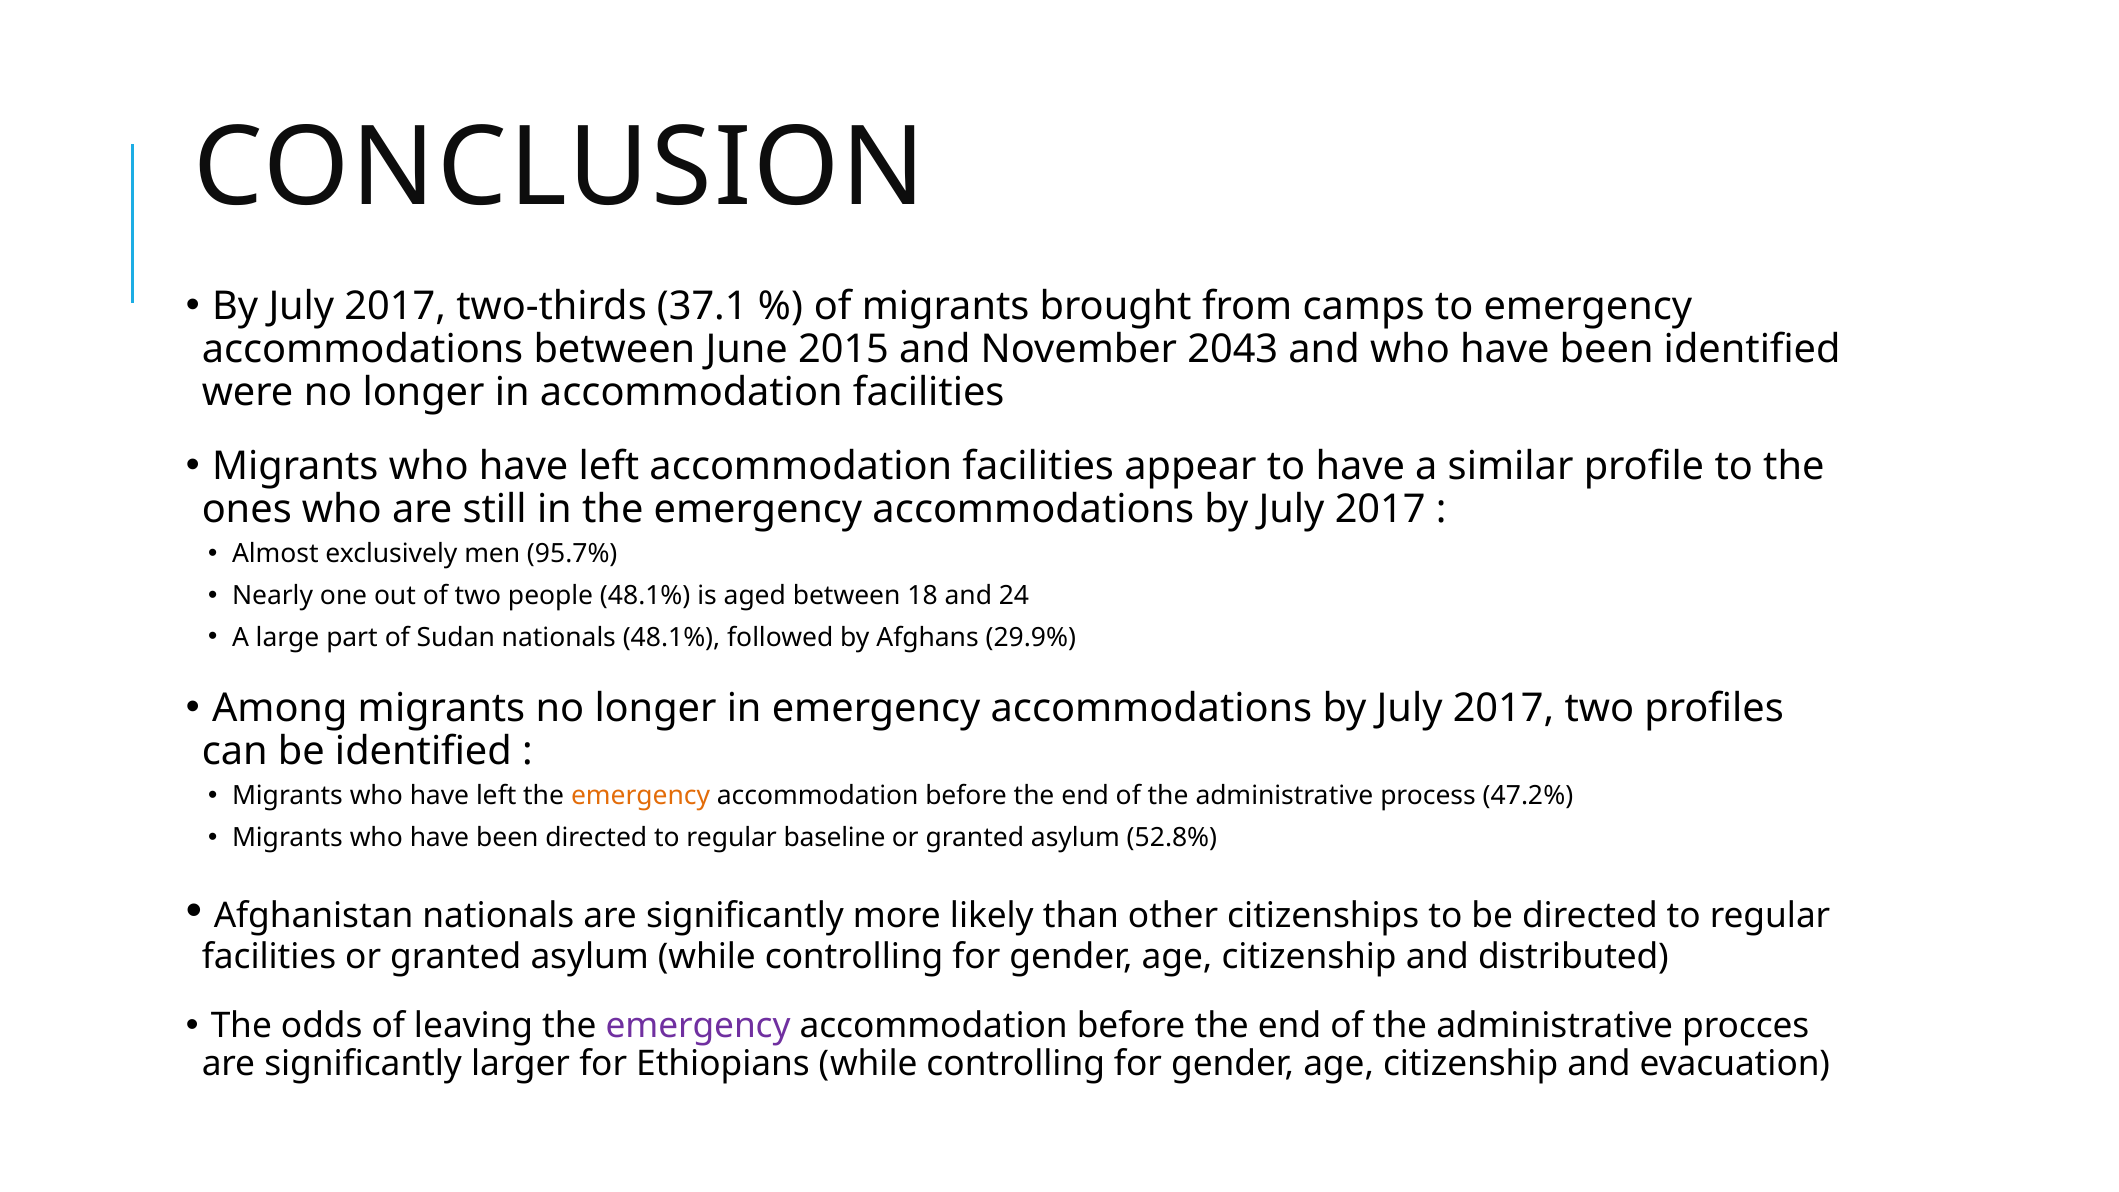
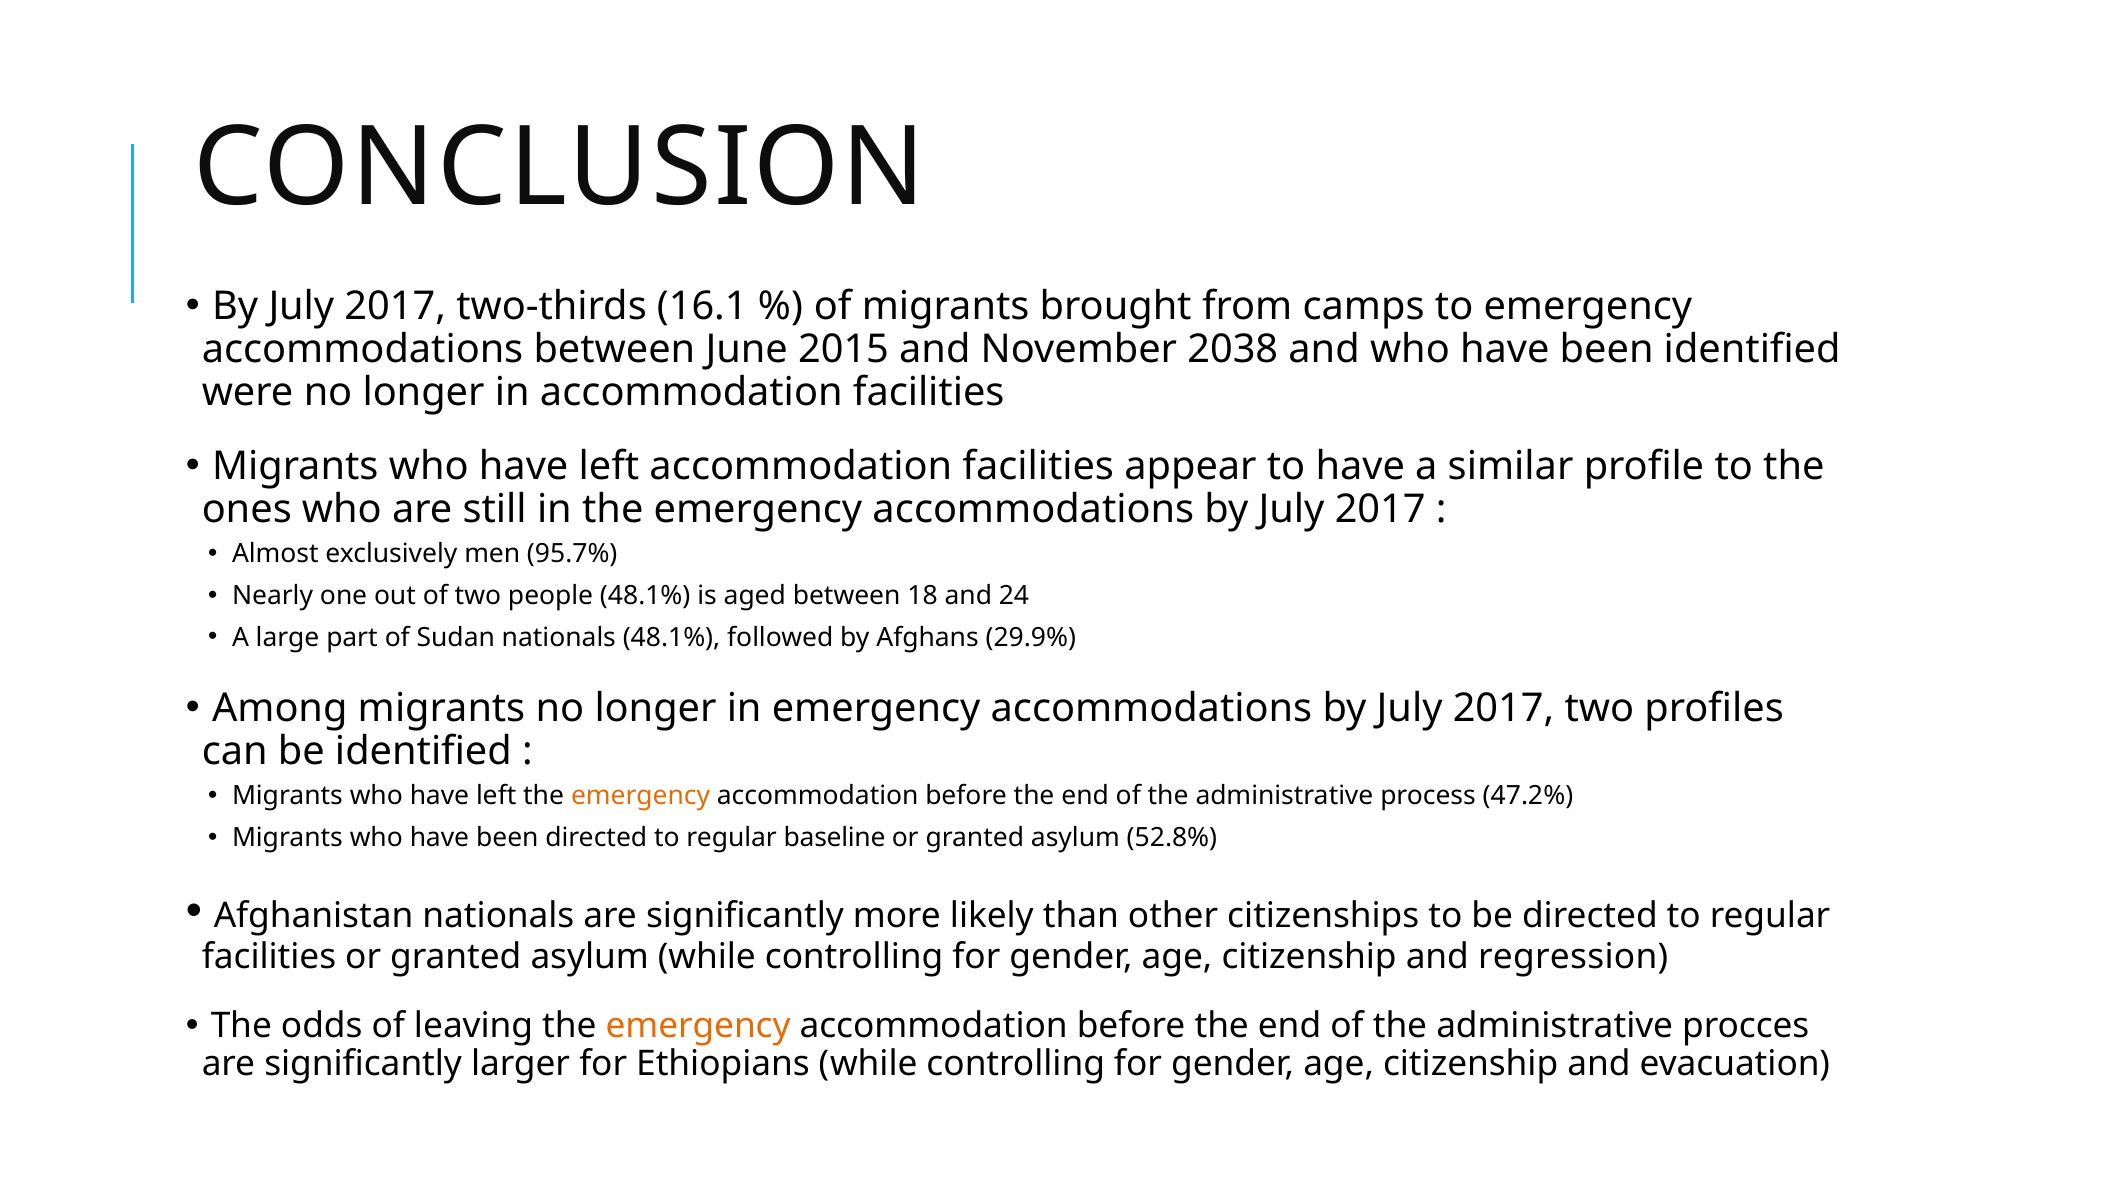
37.1: 37.1 -> 16.1
2043: 2043 -> 2038
distributed: distributed -> regression
emergency at (698, 1025) colour: purple -> orange
